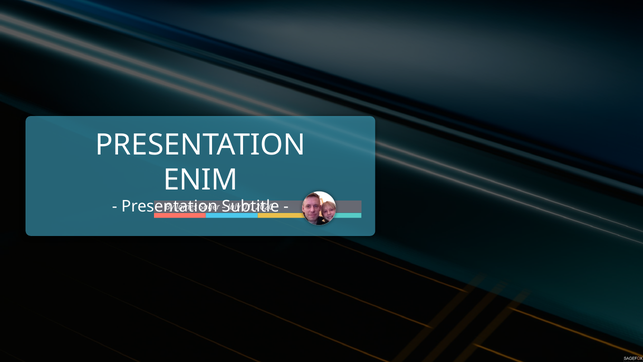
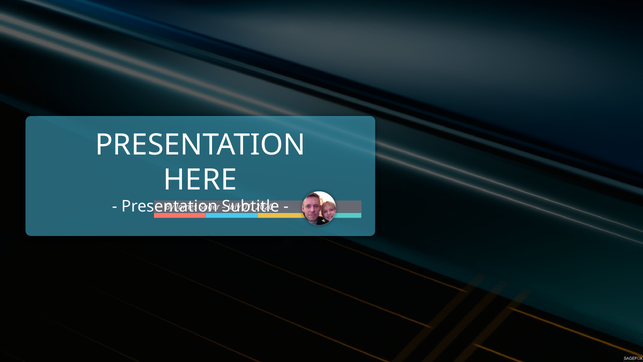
ENIM: ENIM -> HERE
